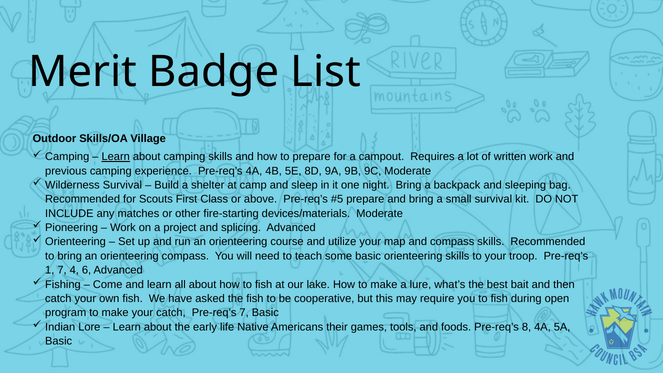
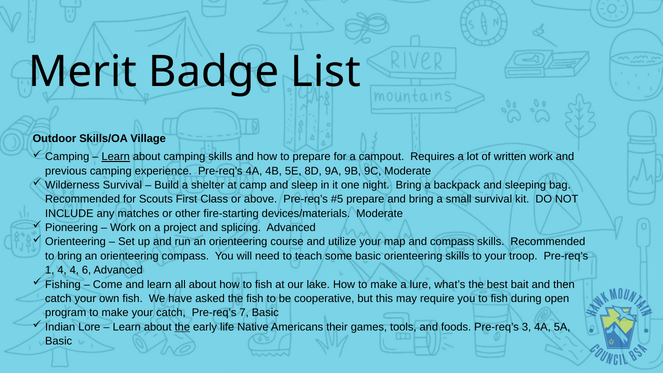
1 7: 7 -> 4
the at (182, 327) underline: none -> present
8: 8 -> 3
